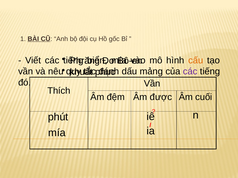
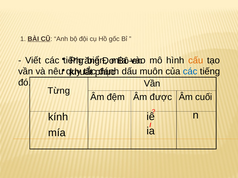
mảng: mảng -> muôn
các at (190, 72) colour: purple -> blue
Thích: Thích -> Từng
phút: phút -> kính
